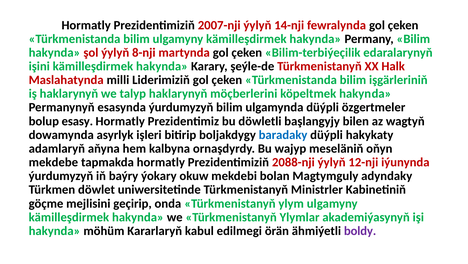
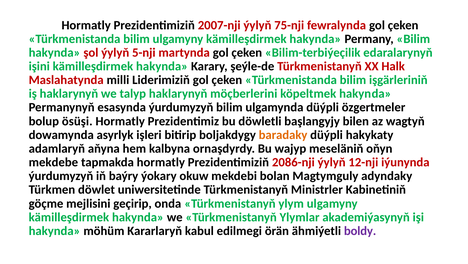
14-nji: 14-nji -> 75-nji
8-nji: 8-nji -> 5-nji
esasy: esasy -> ösüşi
baradaky colour: blue -> orange
2088-nji: 2088-nji -> 2086-nji
